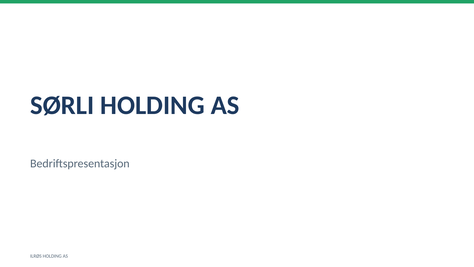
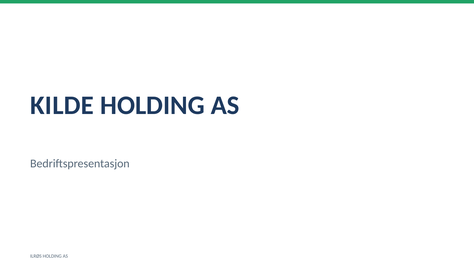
SØRLI: SØRLI -> KILDE
